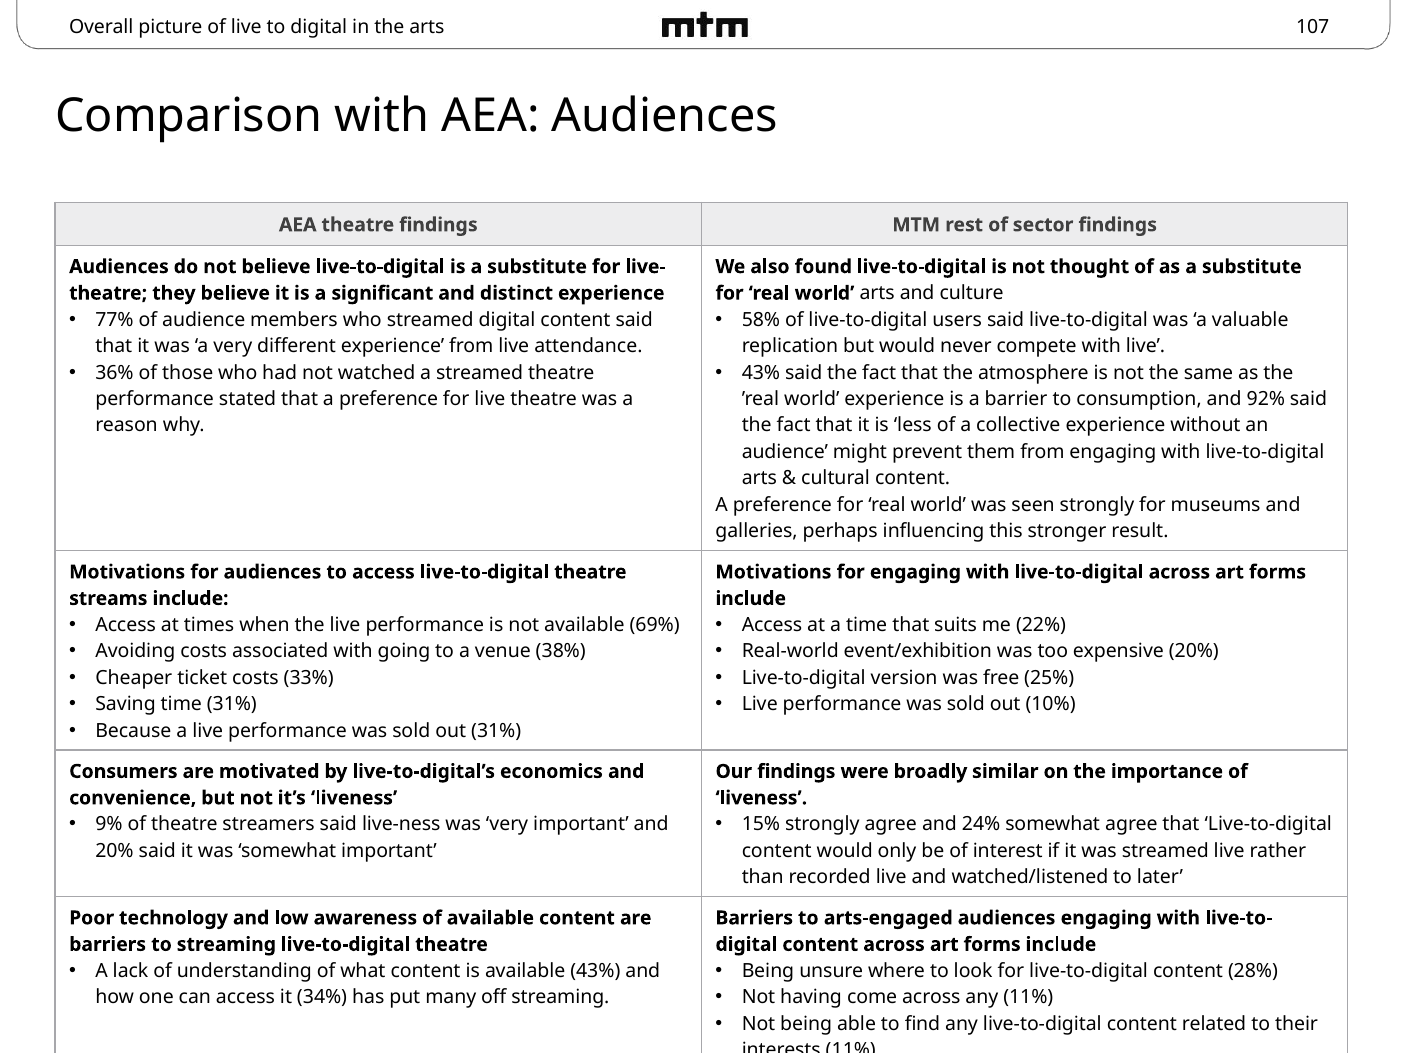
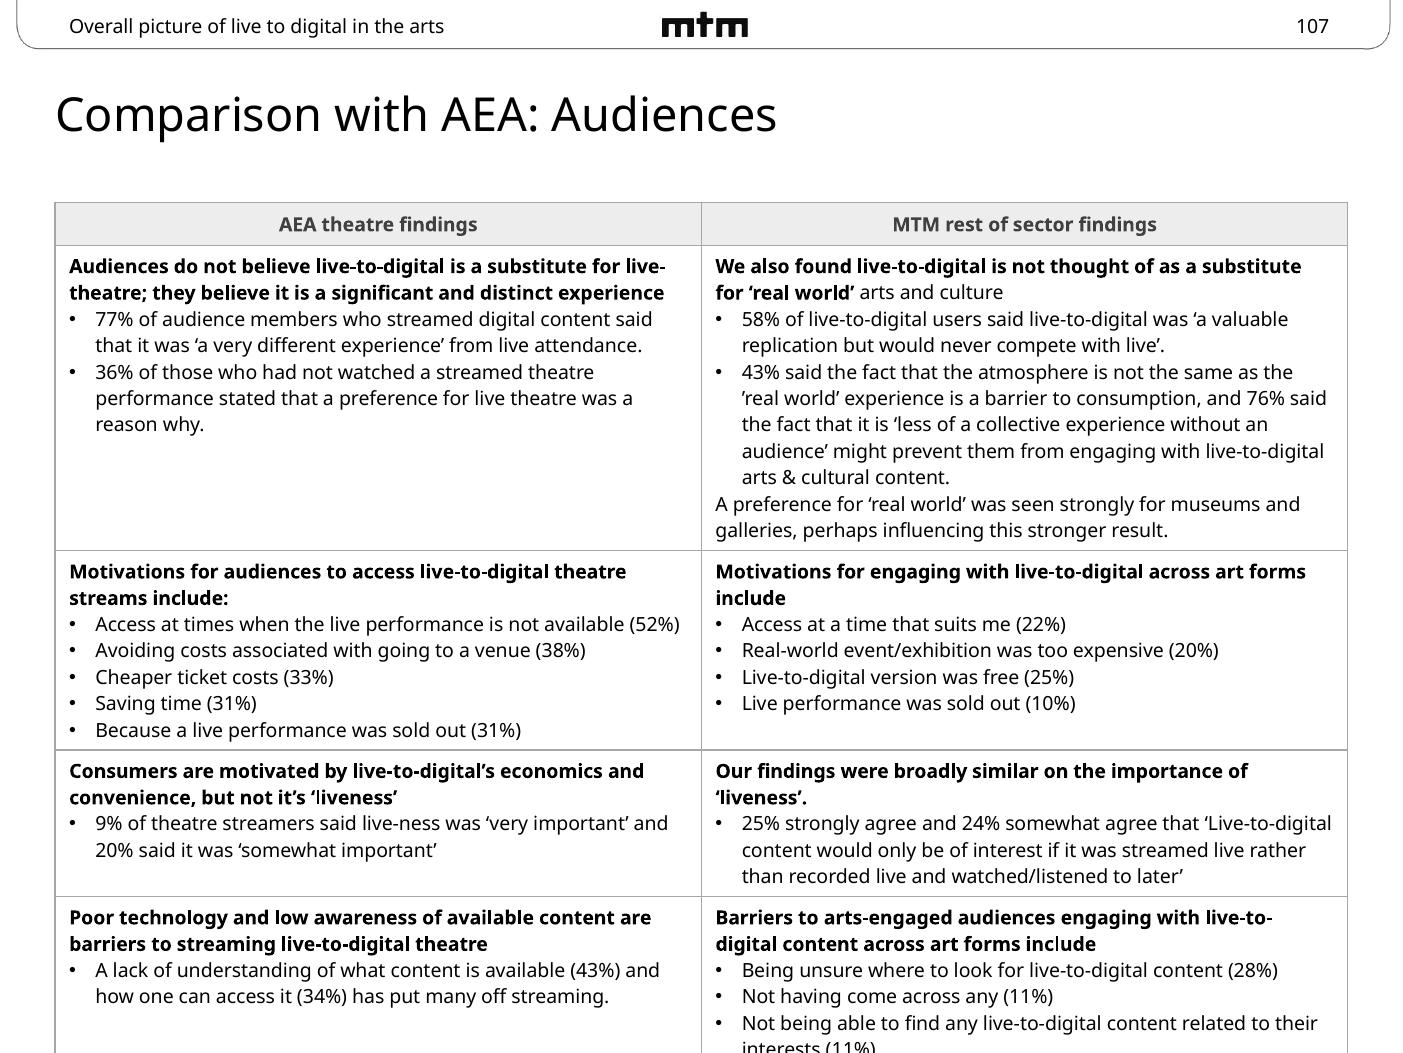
92%: 92% -> 76%
69%: 69% -> 52%
15% at (761, 824): 15% -> 25%
